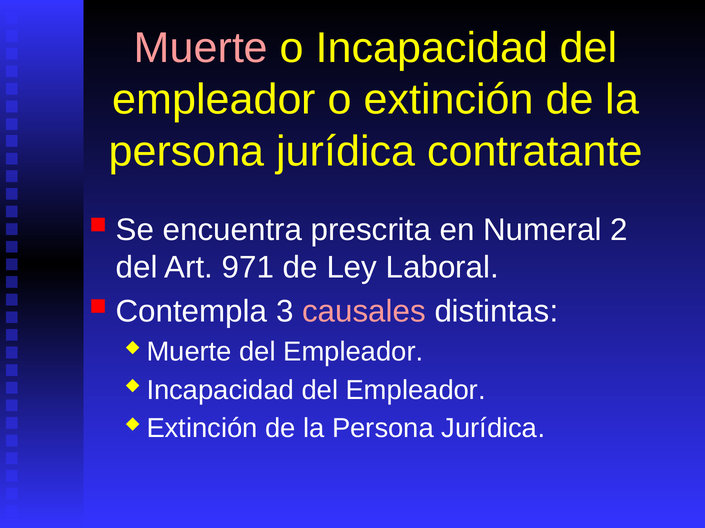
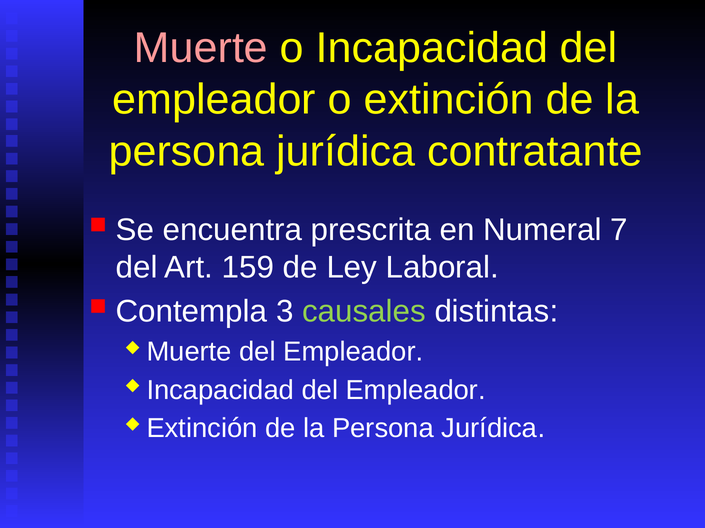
2: 2 -> 7
971: 971 -> 159
causales colour: pink -> light green
